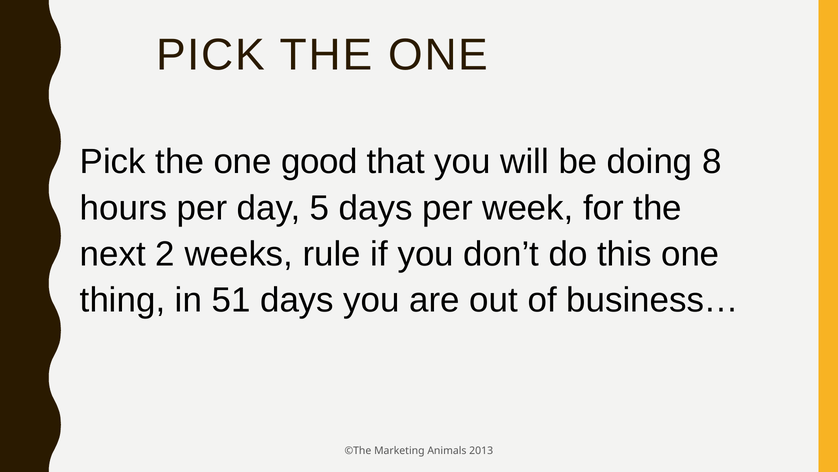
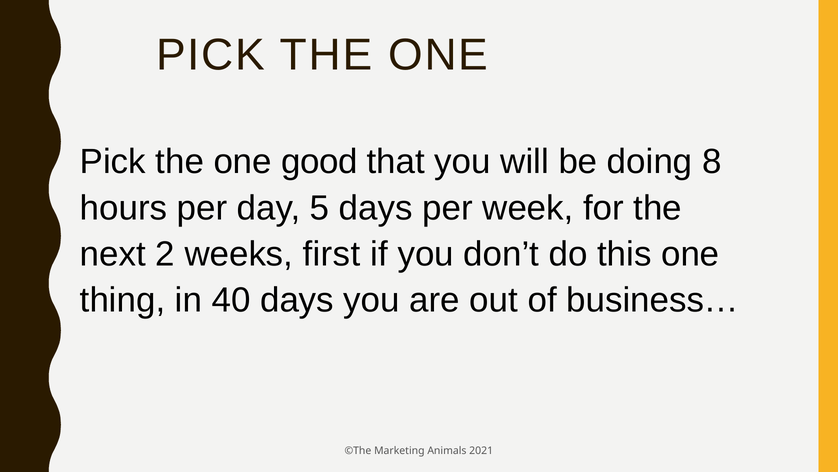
rule: rule -> first
51: 51 -> 40
2013: 2013 -> 2021
